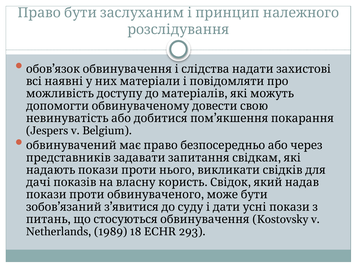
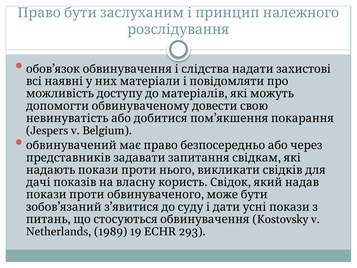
18: 18 -> 19
